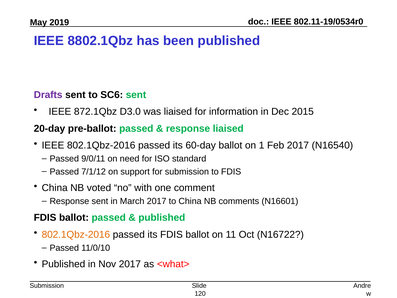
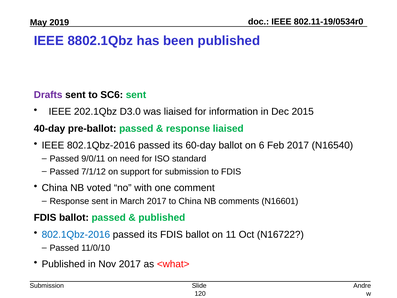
872.1Qbz: 872.1Qbz -> 202.1Qbz
20-day: 20-day -> 40-day
1: 1 -> 6
802.1Qbz-2016 at (76, 234) colour: orange -> blue
